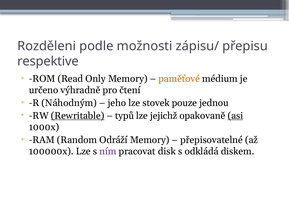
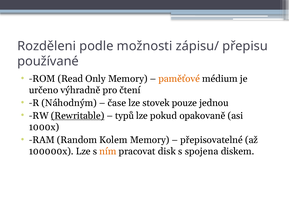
respektive: respektive -> používané
jeho: jeho -> čase
jejichž: jejichž -> pokud
asi underline: present -> none
Odráží: Odráží -> Kolem
ním colour: purple -> orange
odkládá: odkládá -> spojena
